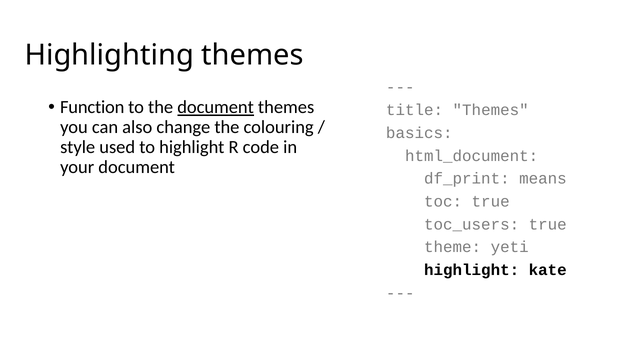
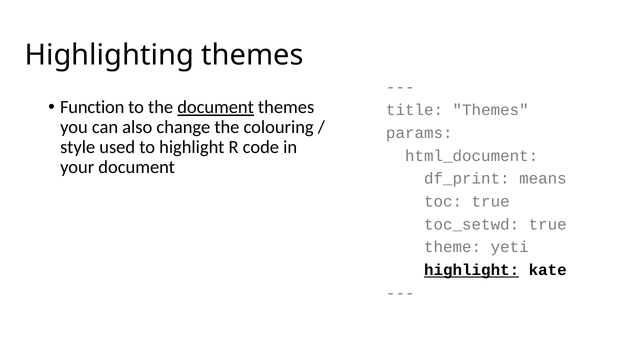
basics: basics -> params
toc_users: toc_users -> toc_setwd
highlight at (472, 270) underline: none -> present
